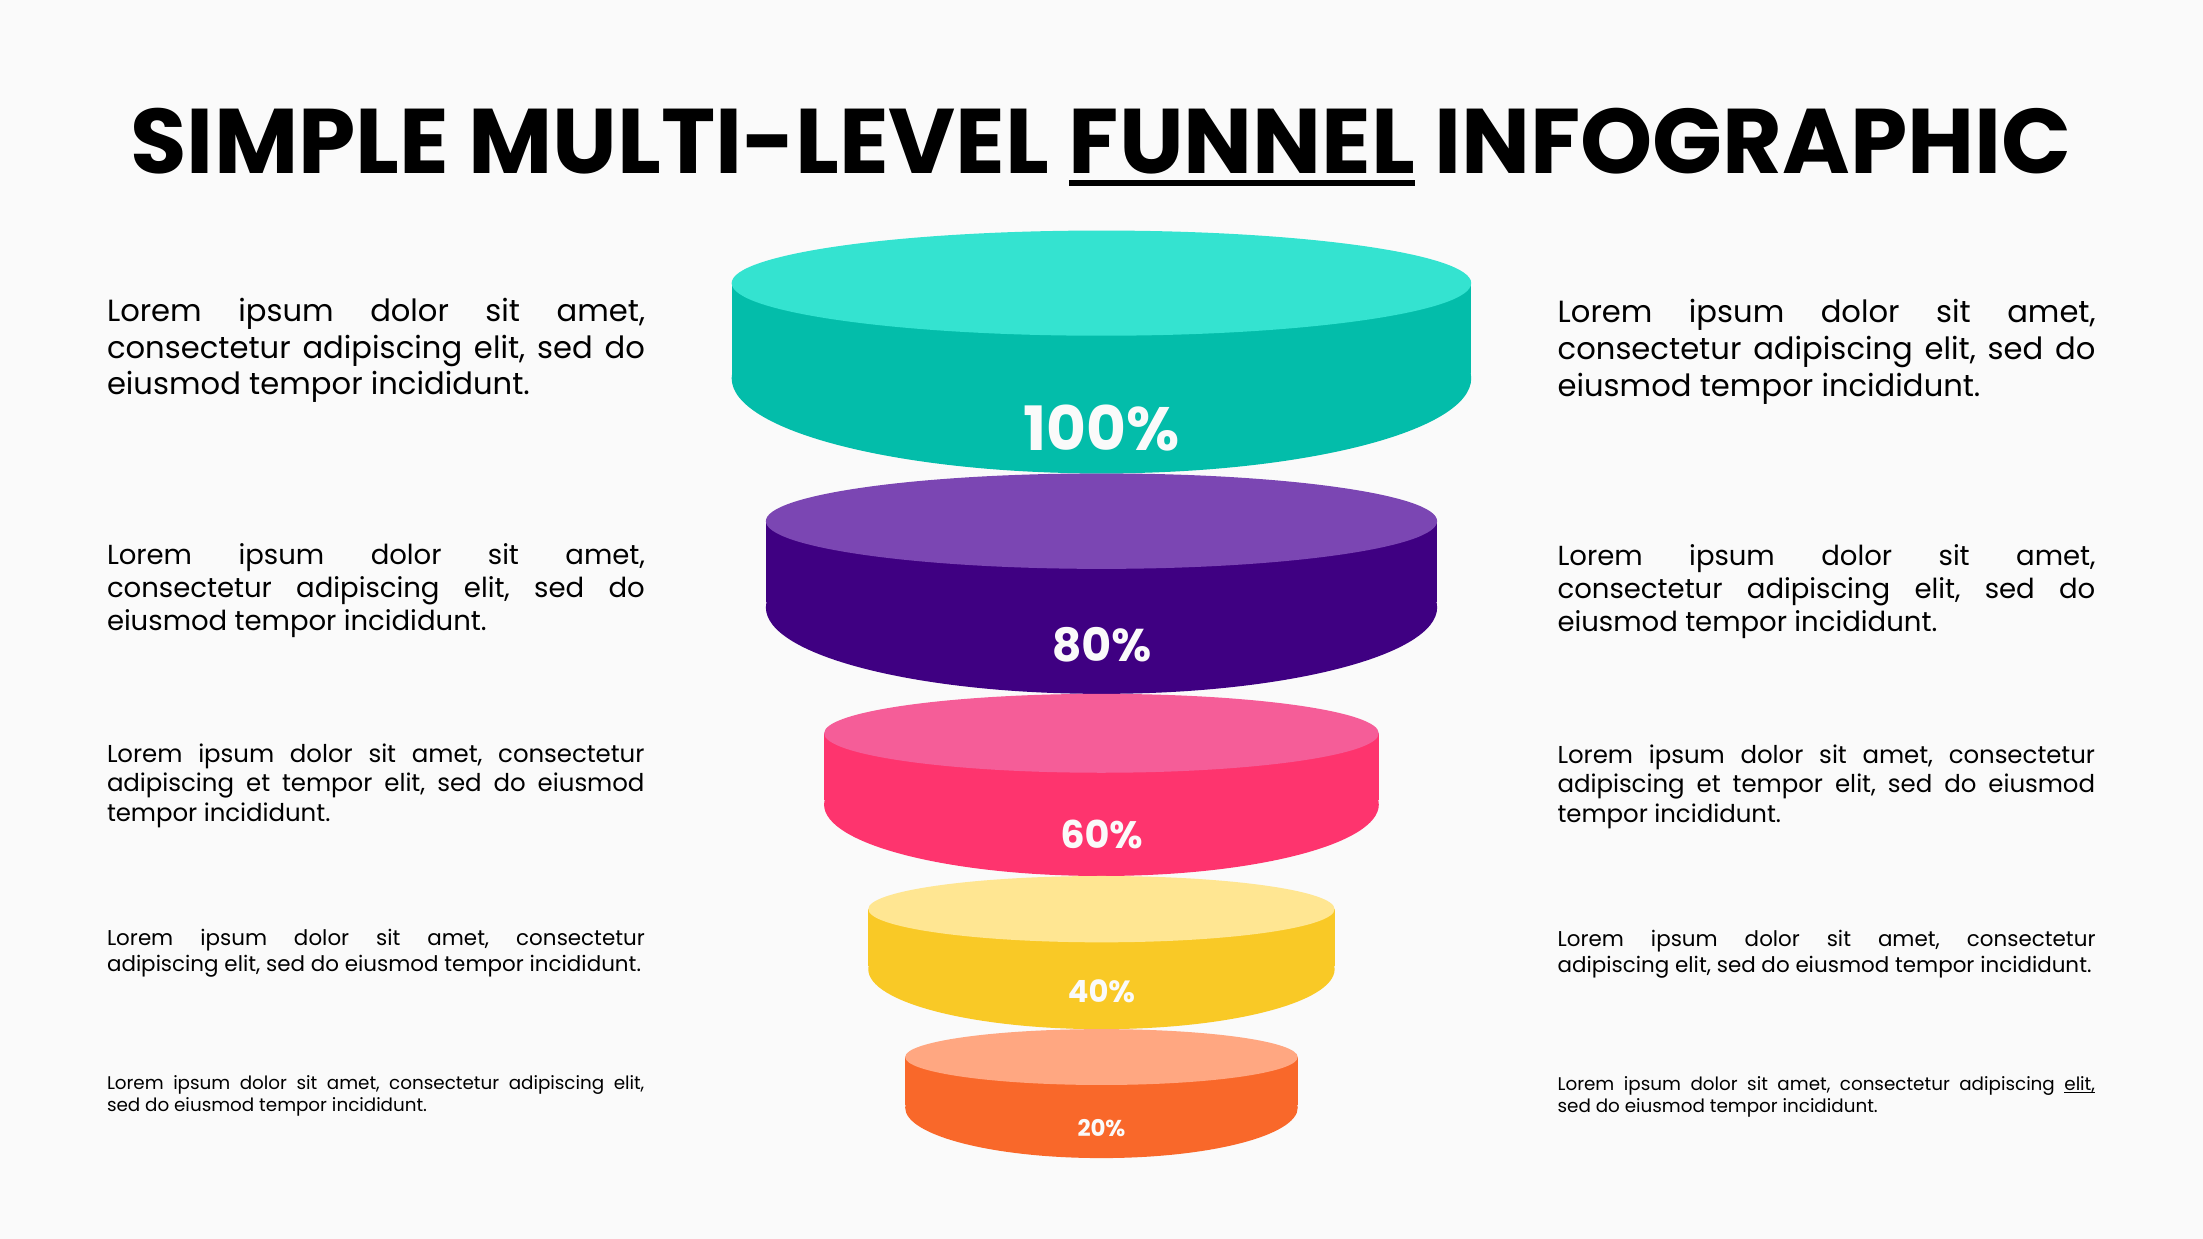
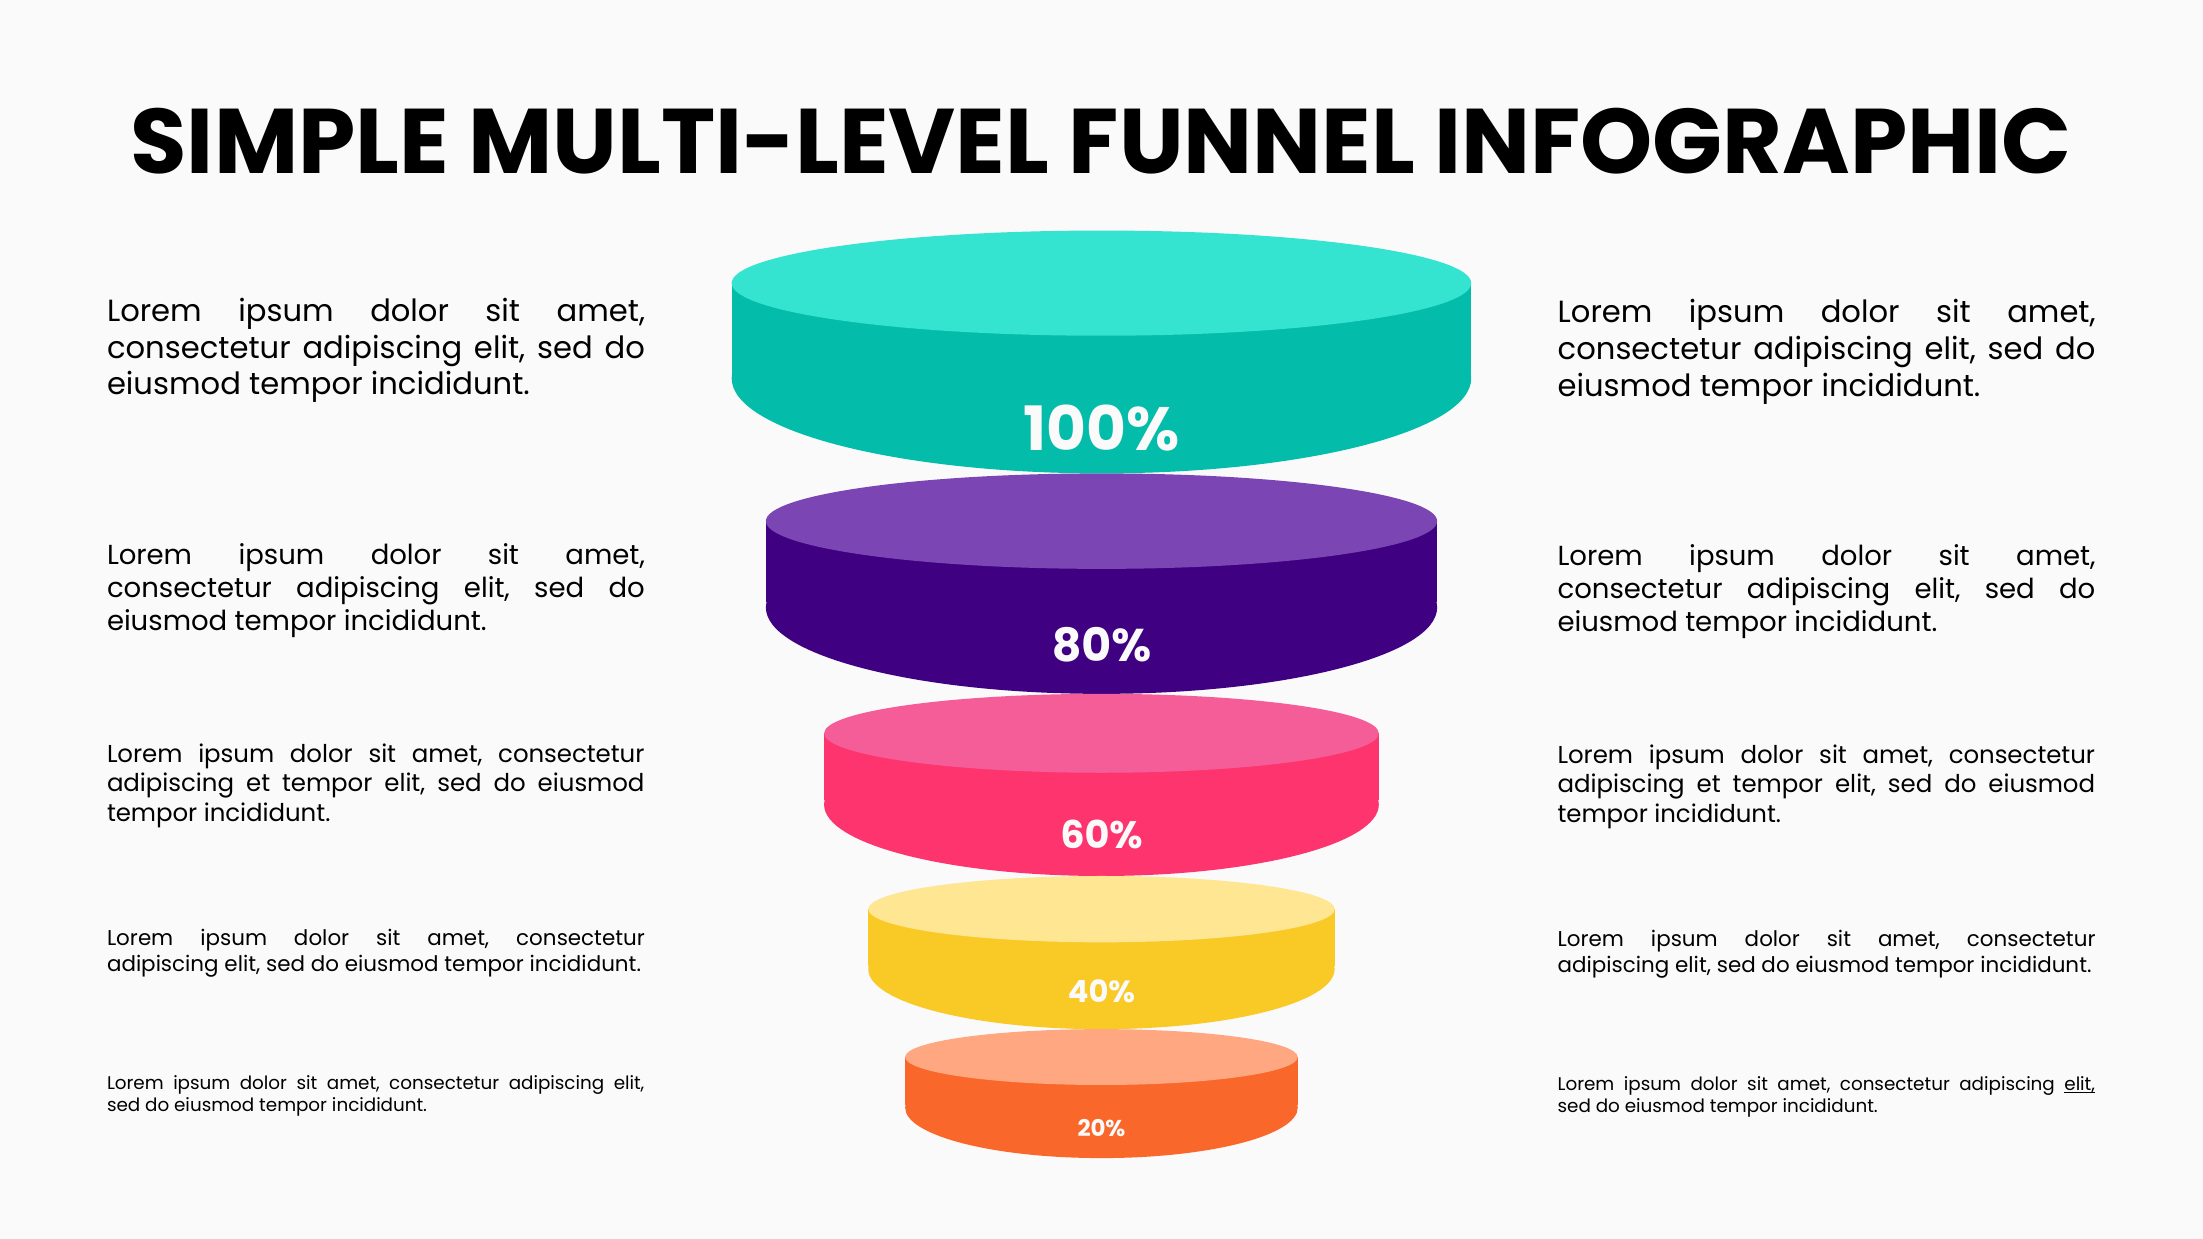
FUNNEL underline: present -> none
